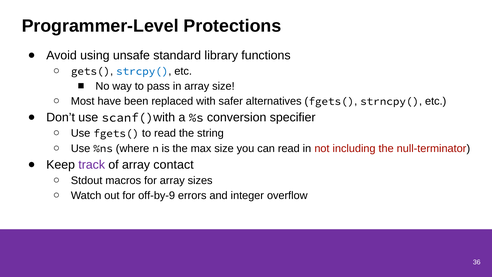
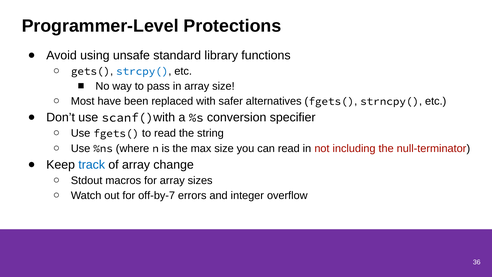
track colour: purple -> blue
contact: contact -> change
off-by-9: off-by-9 -> off-by-7
